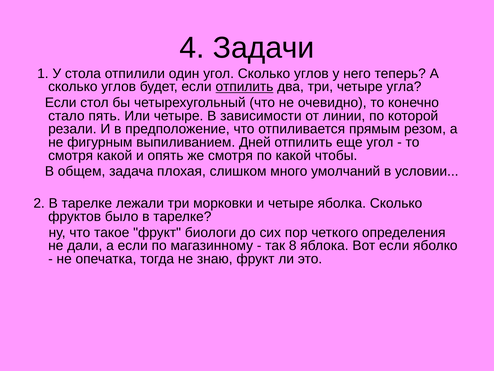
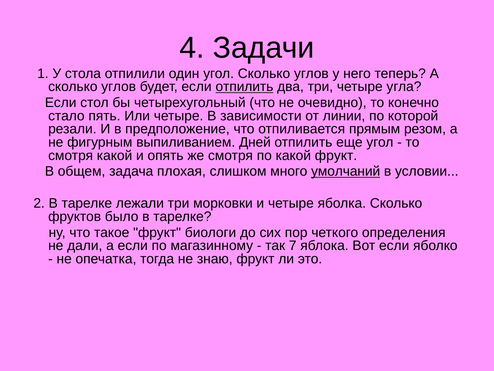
какой чтобы: чтобы -> фрукт
умолчаний underline: none -> present
8: 8 -> 7
